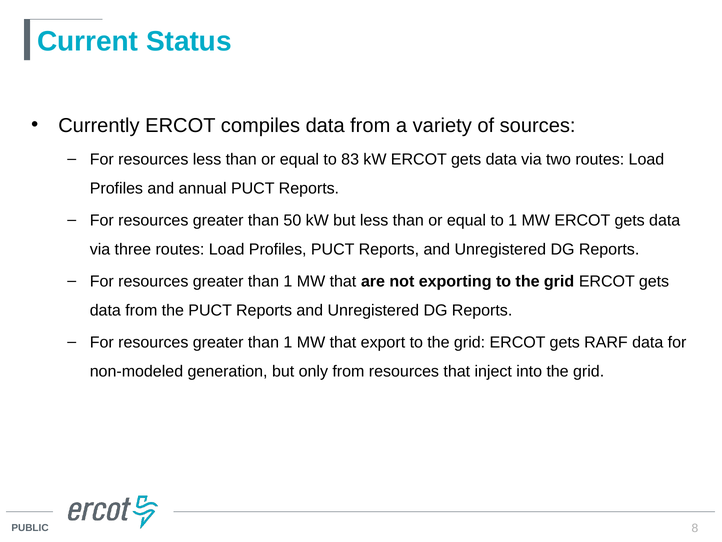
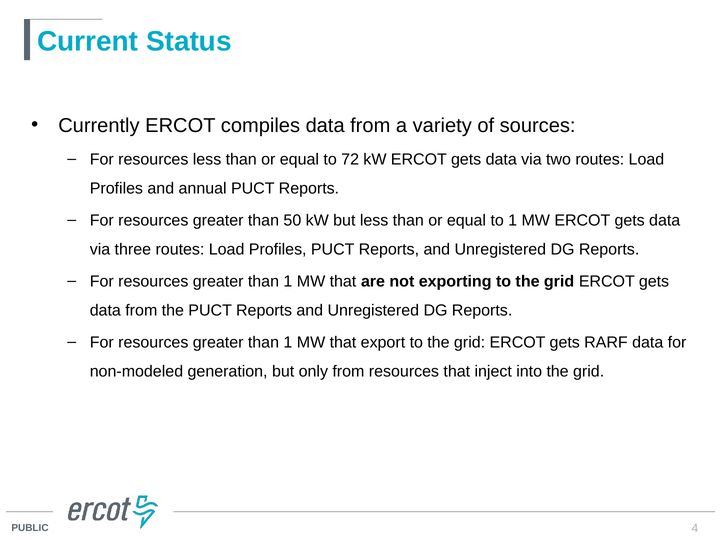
83: 83 -> 72
8: 8 -> 4
